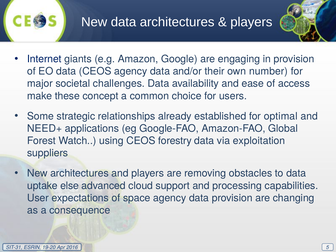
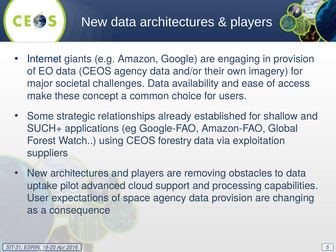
number: number -> imagery
optimal: optimal -> shallow
NEED+: NEED+ -> SUCH+
else: else -> pilot
